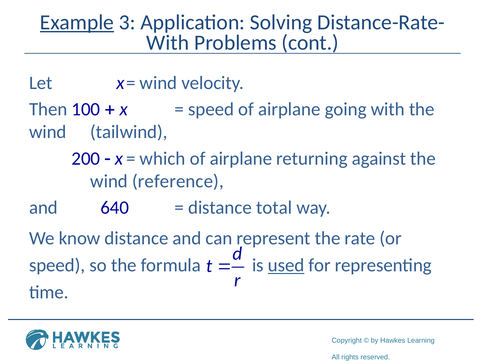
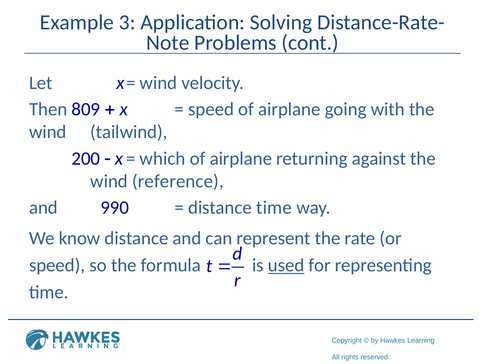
Example underline: present -> none
With at (168, 43): With -> Note
100: 100 -> 809
640: 640 -> 990
distance total: total -> time
